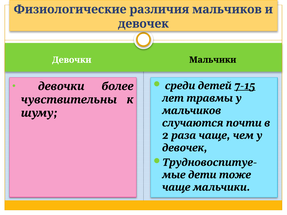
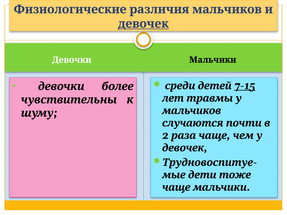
девочек at (143, 24) underline: none -> present
